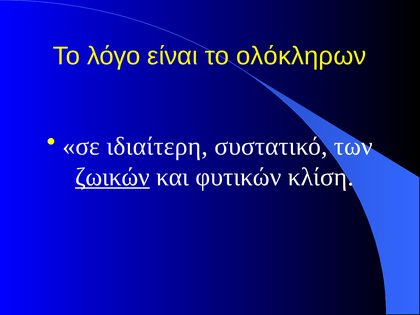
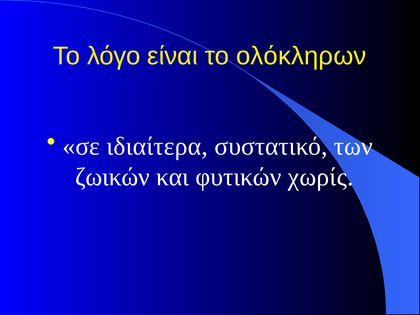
ιδιαίτερη: ιδιαίτερη -> ιδιαίτερα
ζωικών underline: present -> none
κλίση: κλίση -> χωρίς
